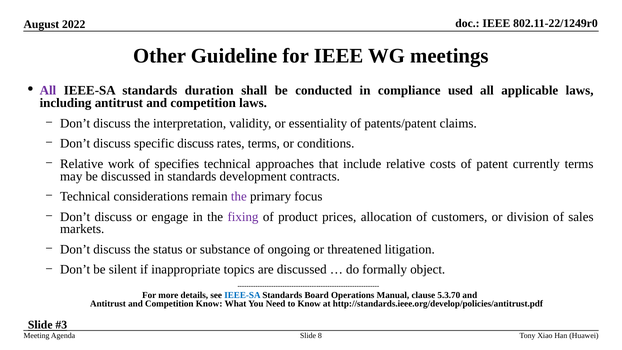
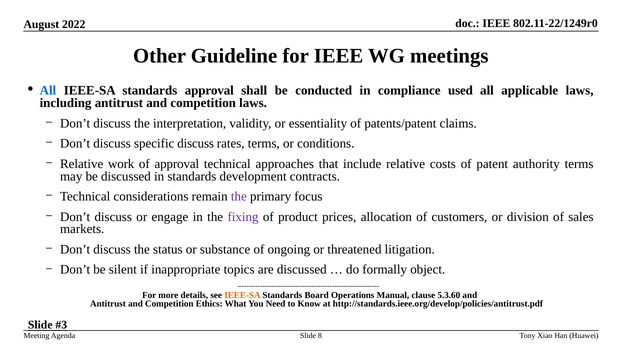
All at (48, 91) colour: purple -> blue
standards duration: duration -> approval
of specifies: specifies -> approval
currently: currently -> authority
IEEE-SA at (242, 295) colour: blue -> orange
5.3.70: 5.3.70 -> 5.3.60
Competition Know: Know -> Ethics
